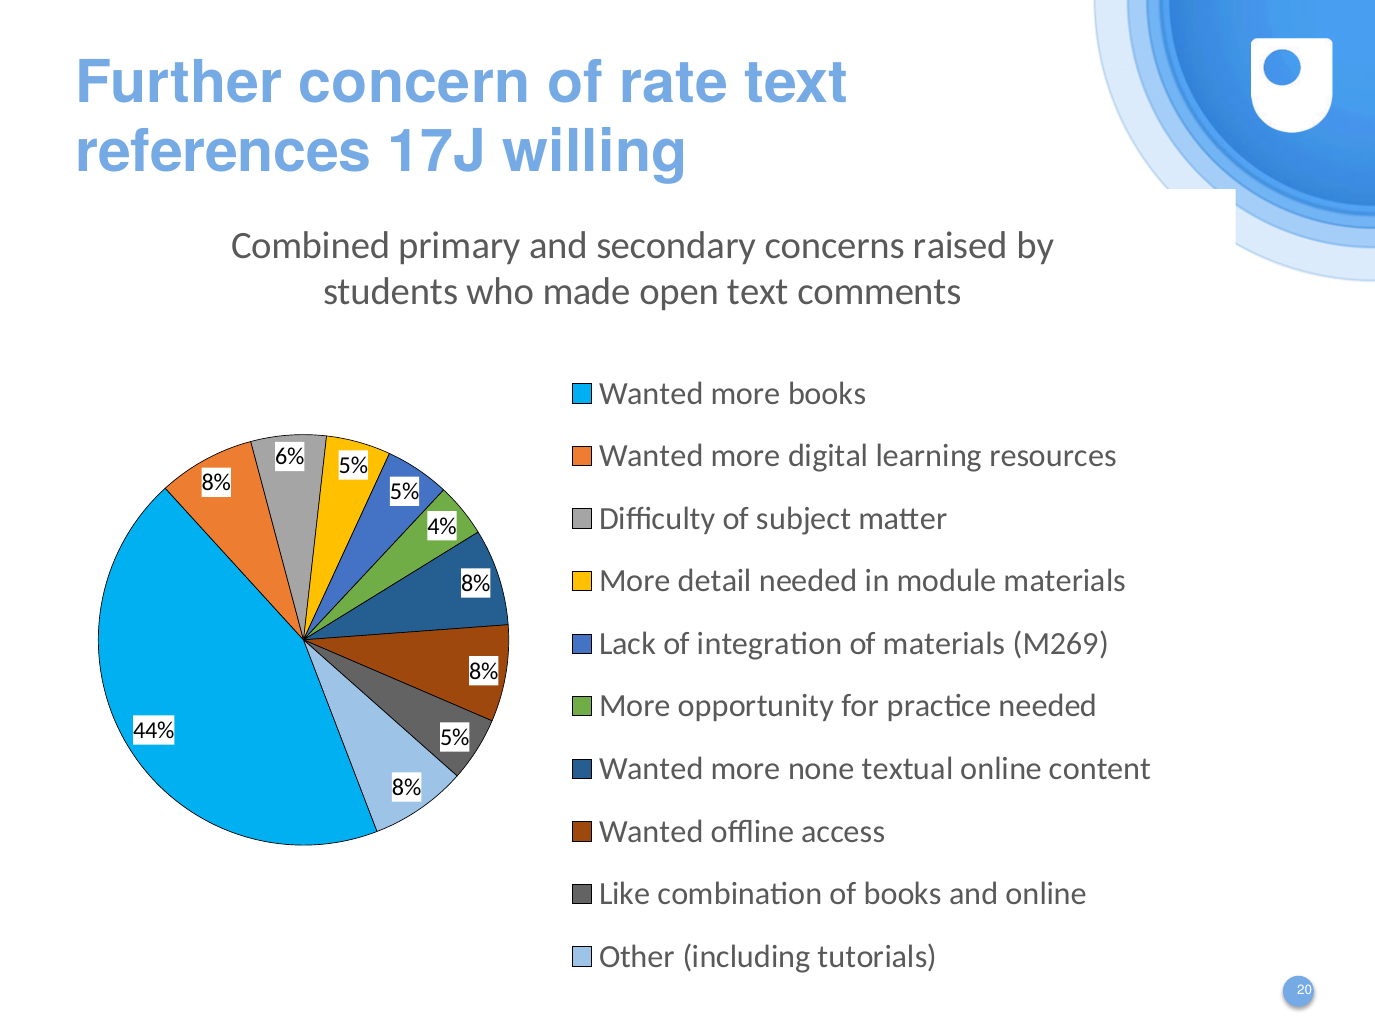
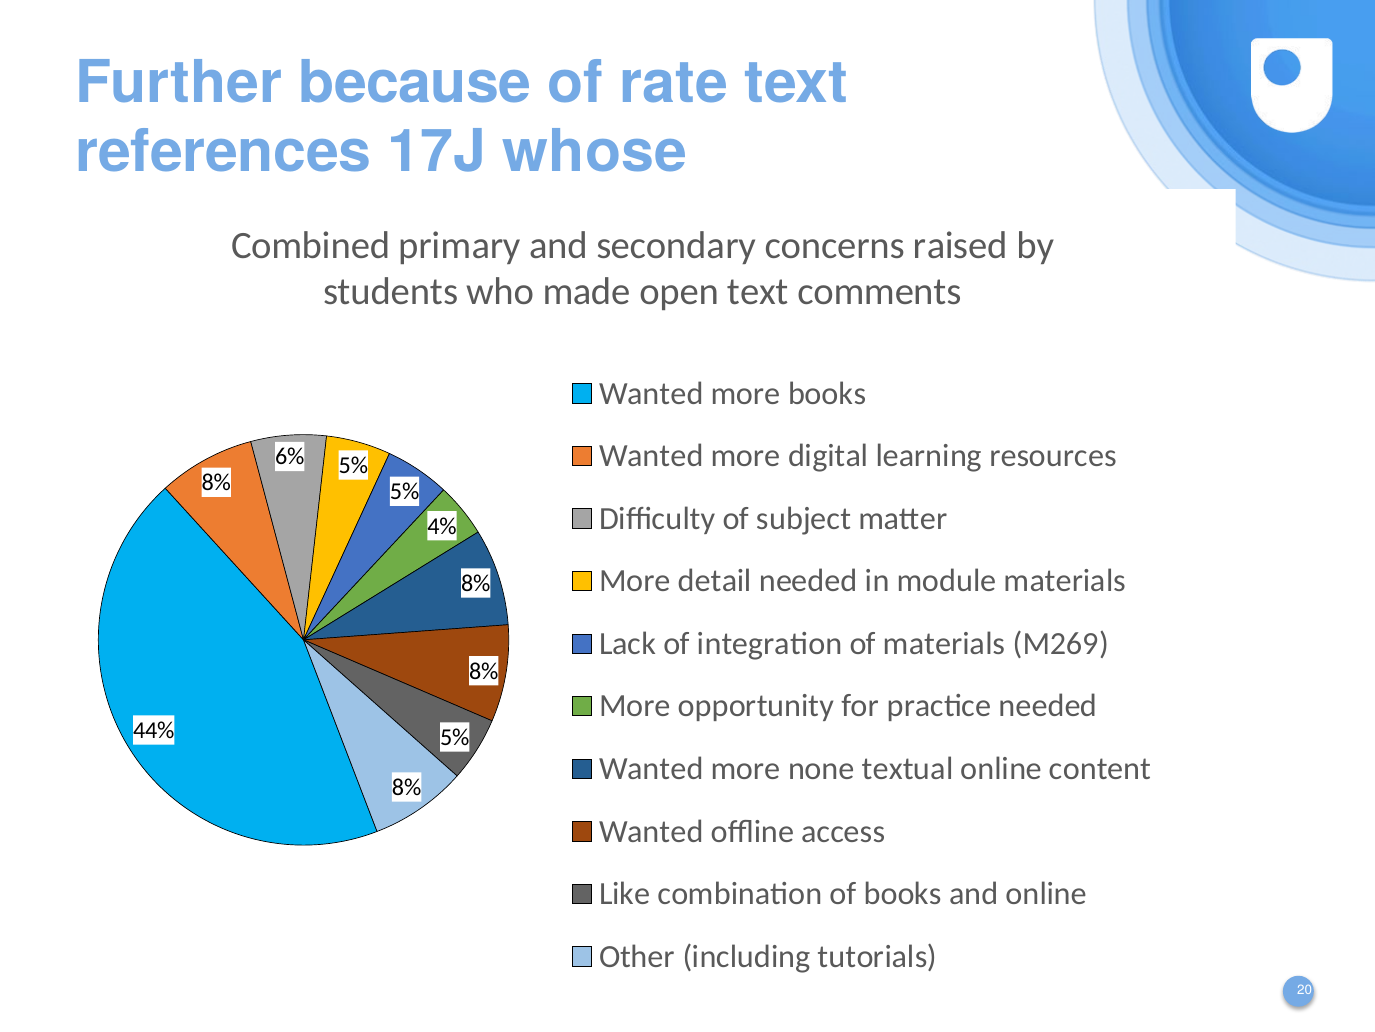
concern: concern -> because
willing: willing -> whose
